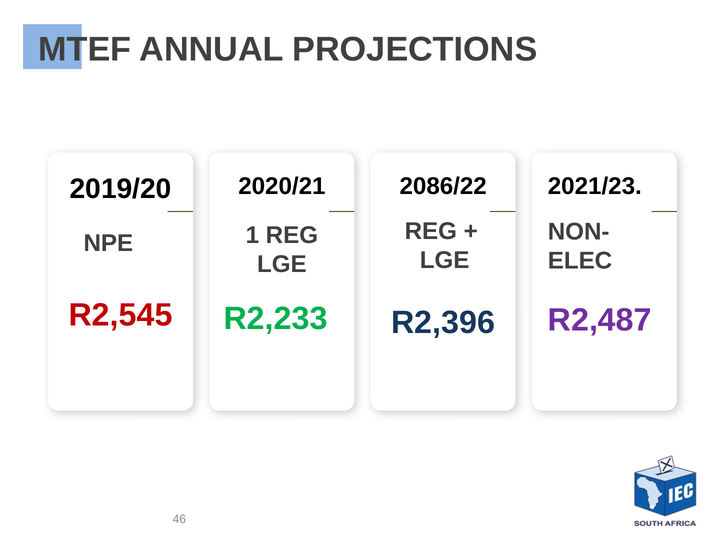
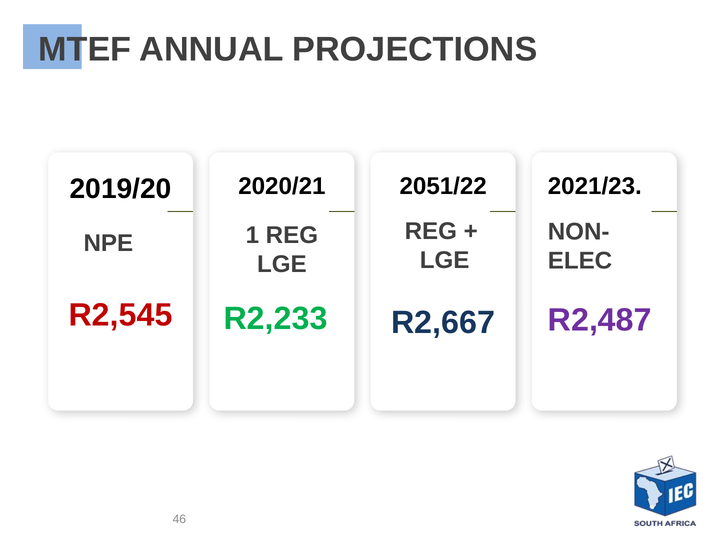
2086/22: 2086/22 -> 2051/22
R2,396: R2,396 -> R2,667
